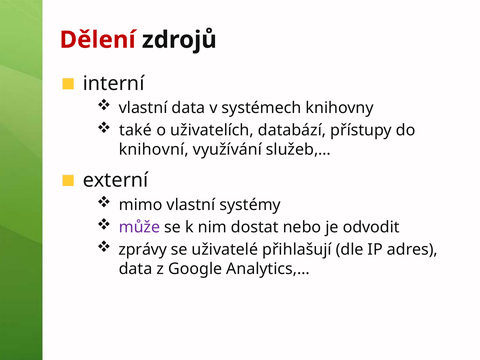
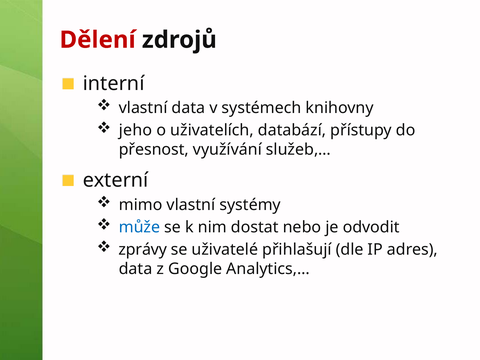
také: také -> jeho
knihovní: knihovní -> přesnost
může colour: purple -> blue
